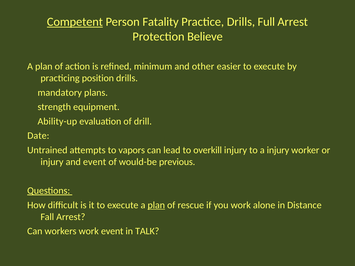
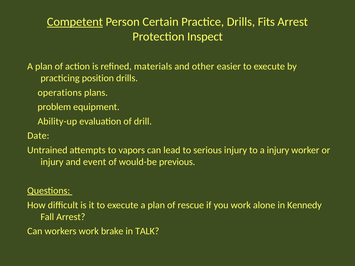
Fatality: Fatality -> Certain
Full: Full -> Fits
Believe: Believe -> Inspect
minimum: minimum -> materials
mandatory: mandatory -> operations
strength: strength -> problem
overkill: overkill -> serious
plan at (156, 205) underline: present -> none
Distance: Distance -> Kennedy
work event: event -> brake
